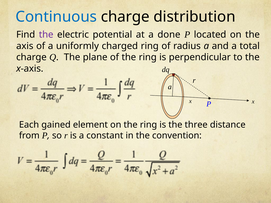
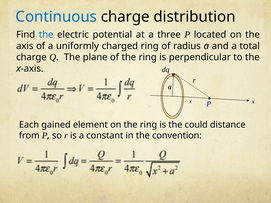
the at (46, 35) colour: purple -> blue
done: done -> three
three: three -> could
